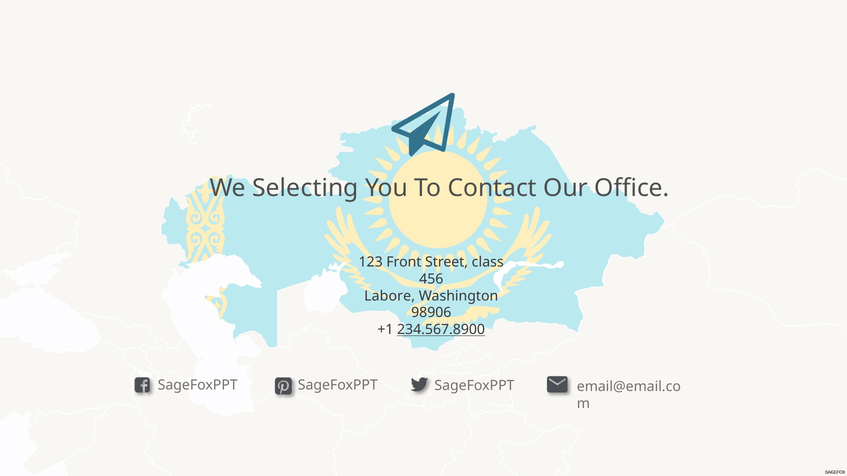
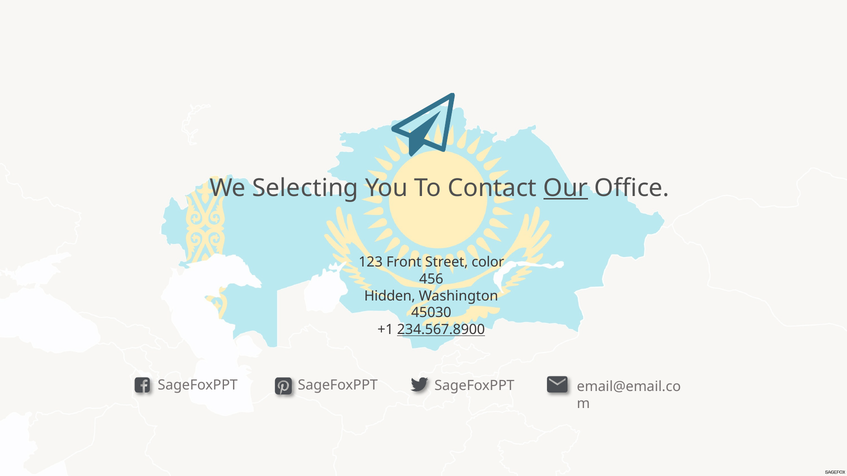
Our underline: none -> present
class: class -> color
Labore: Labore -> Hidden
98906: 98906 -> 45030
